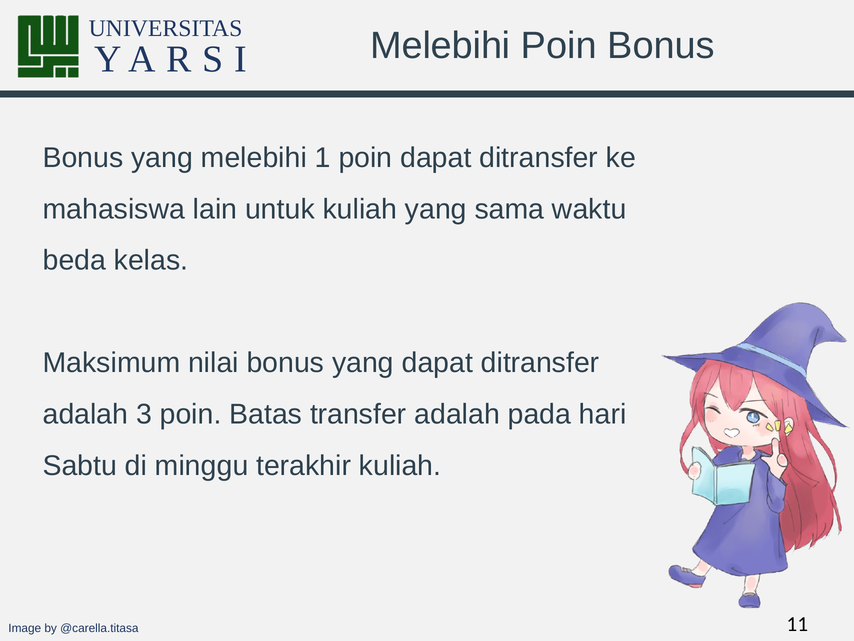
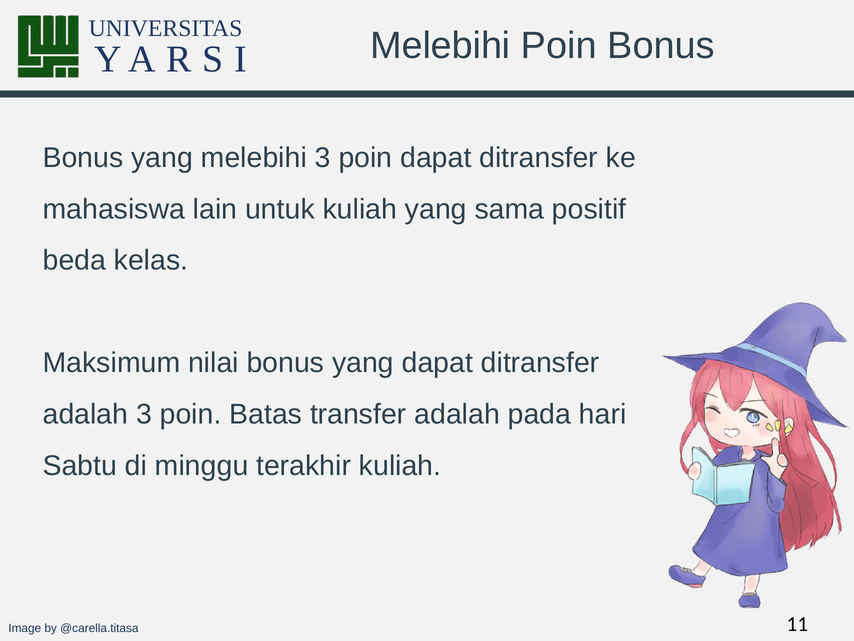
melebihi 1: 1 -> 3
waktu: waktu -> positif
